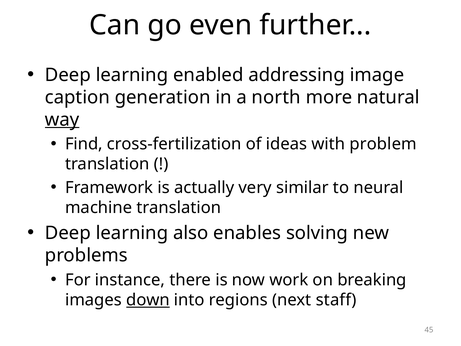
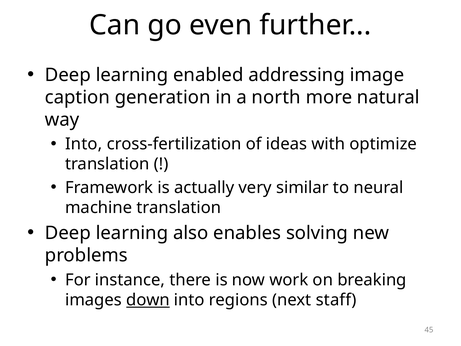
way underline: present -> none
Find at (84, 144): Find -> Into
problem: problem -> optimize
